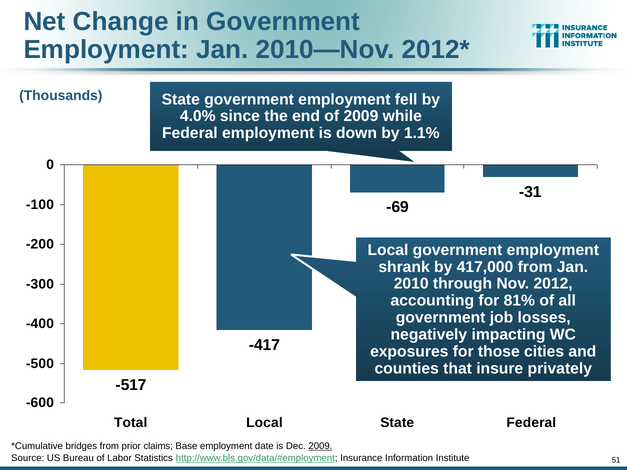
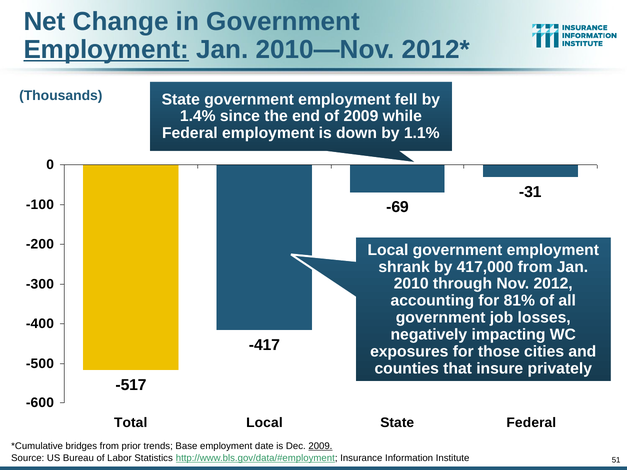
Employment at (106, 50) underline: none -> present
4.0%: 4.0% -> 1.4%
claims: claims -> trends
